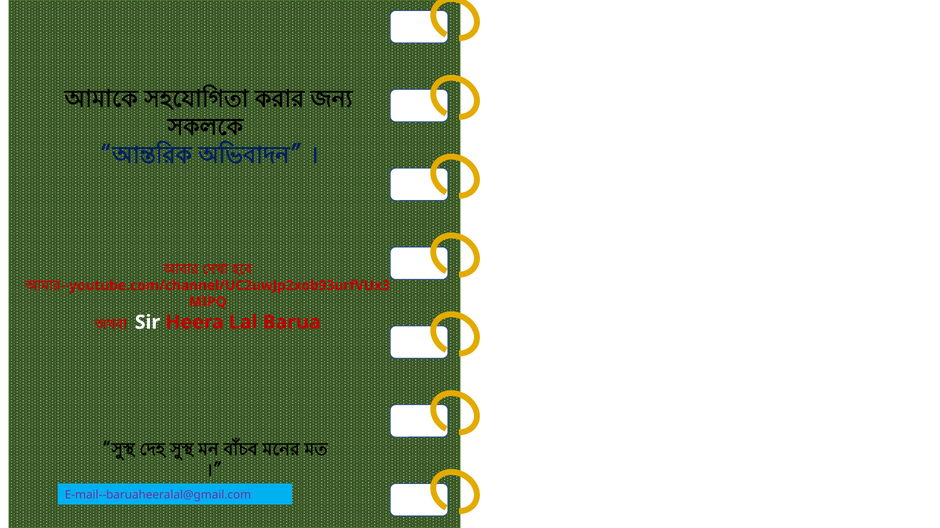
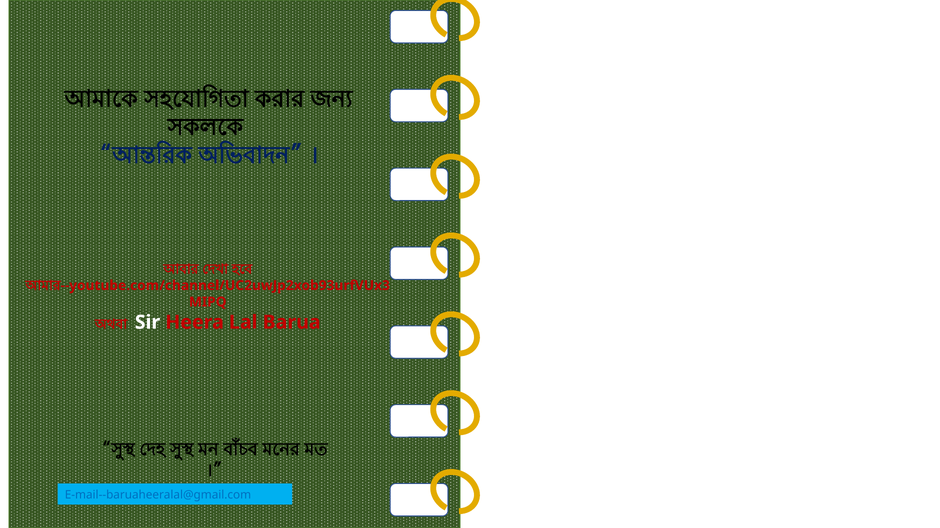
E-mail--baruaheeralal@gmail.com colour: purple -> blue
